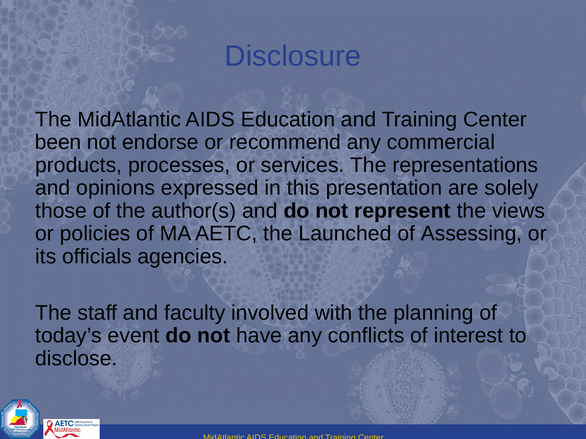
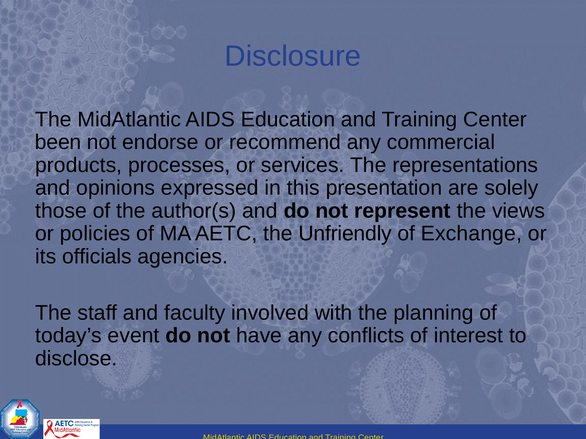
Launched: Launched -> Unfriendly
Assessing: Assessing -> Exchange
